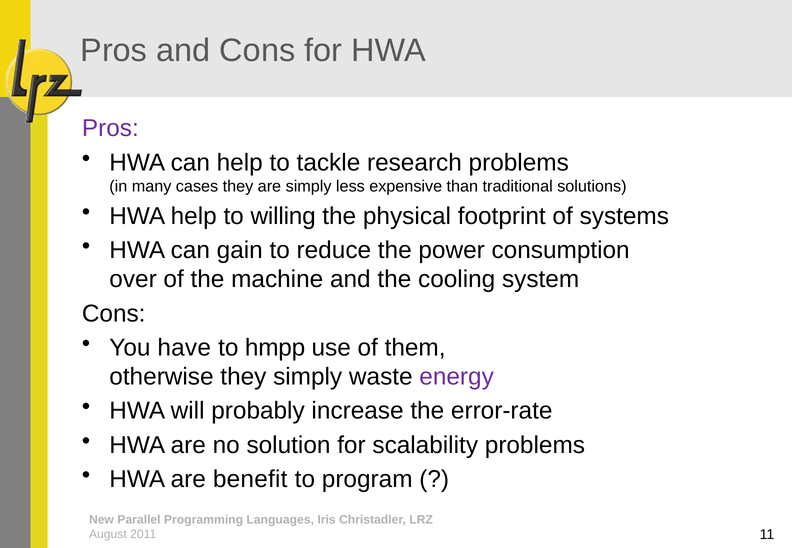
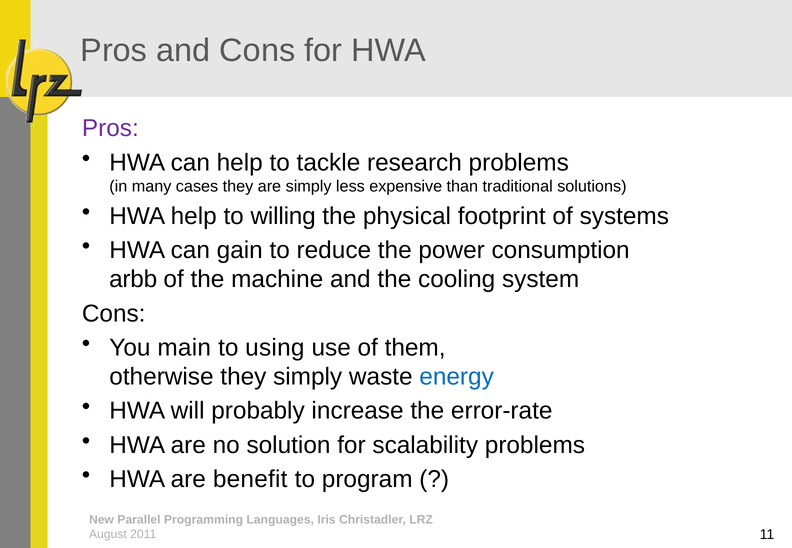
over: over -> arbb
have: have -> main
hmpp: hmpp -> using
energy colour: purple -> blue
